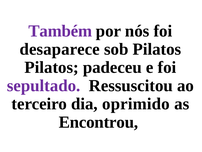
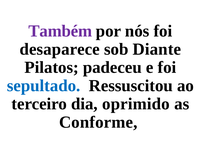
sob Pilatos: Pilatos -> Diante
sepultado colour: purple -> blue
Encontrou: Encontrou -> Conforme
